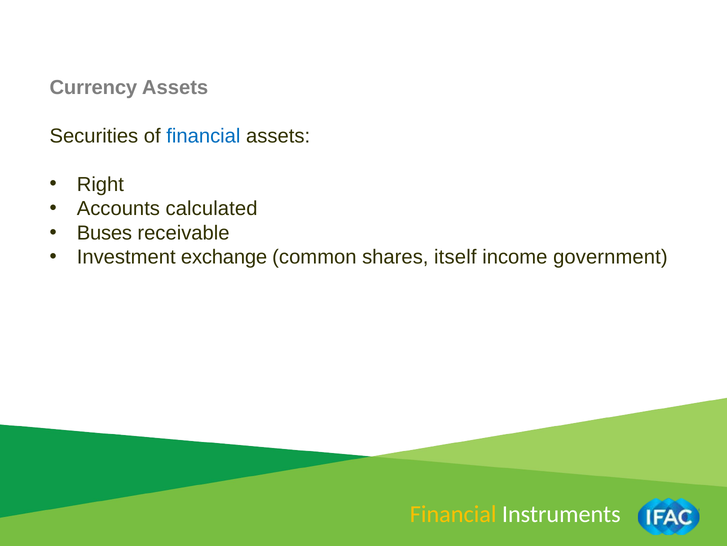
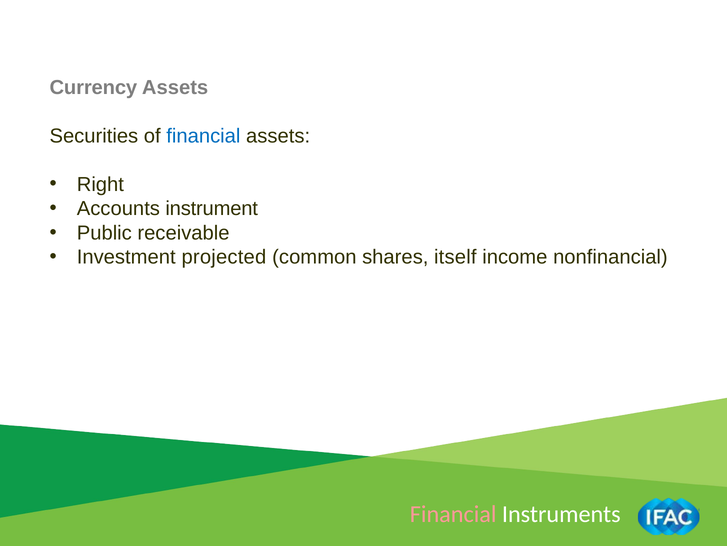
calculated: calculated -> instrument
Buses: Buses -> Public
exchange: exchange -> projected
government: government -> nonfinancial
Financial at (453, 514) colour: yellow -> pink
